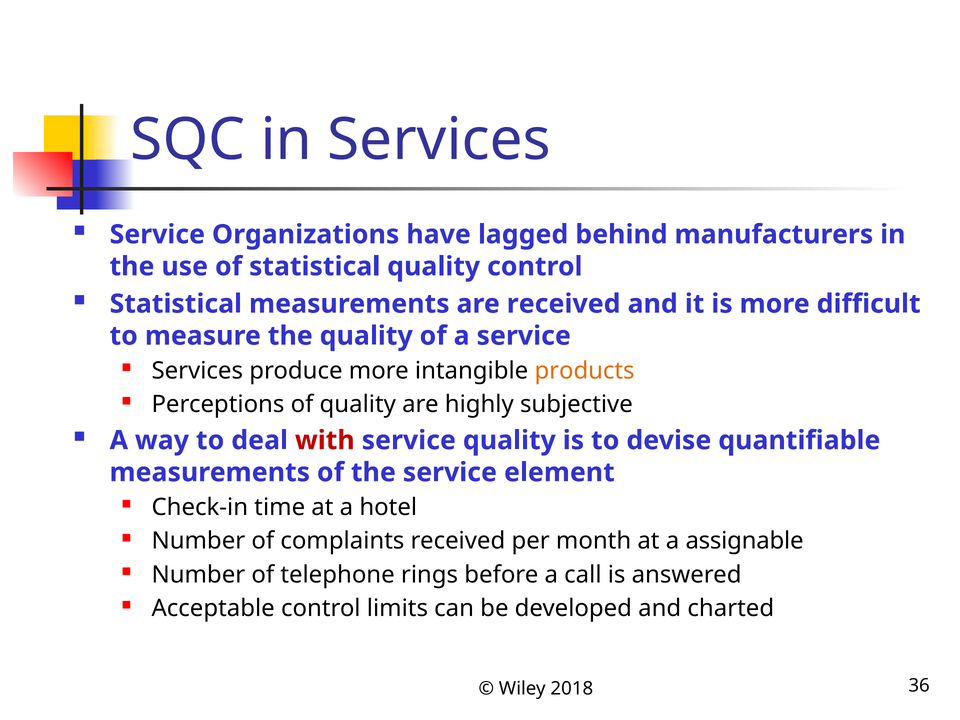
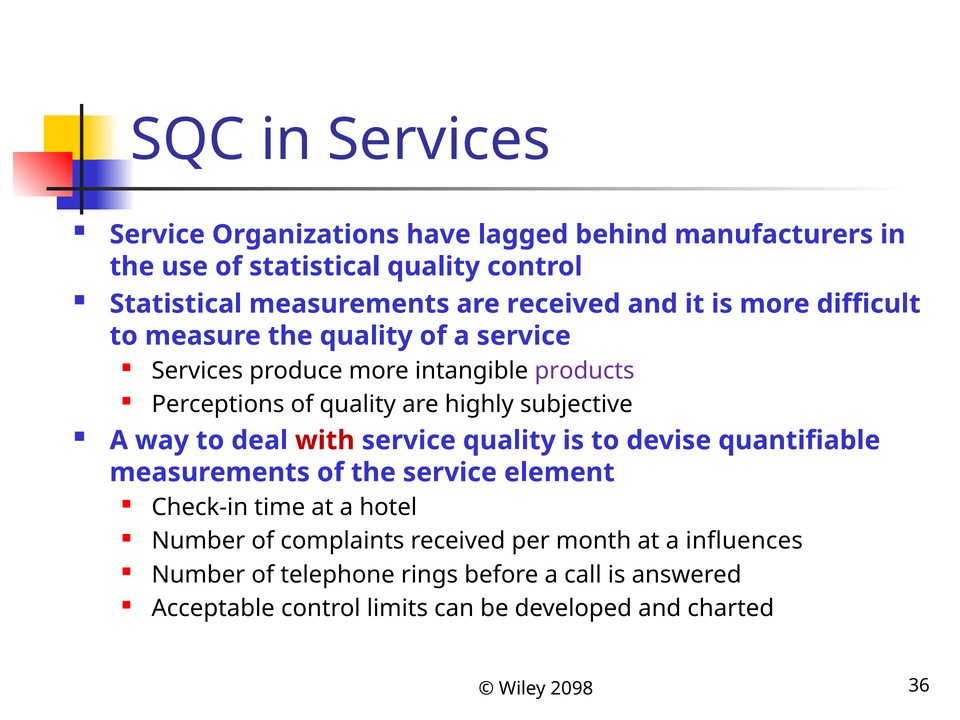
products colour: orange -> purple
assignable: assignable -> influences
2018: 2018 -> 2098
